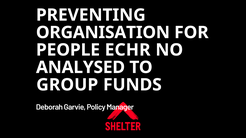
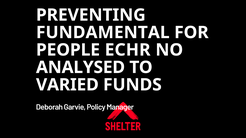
ORGANISATION: ORGANISATION -> FUNDAMENTAL
GROUP: GROUP -> VARIED
